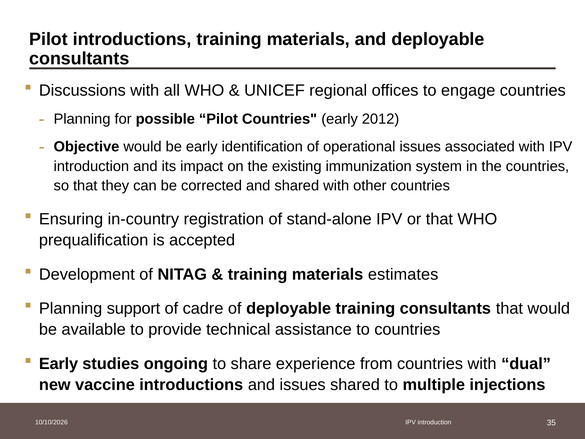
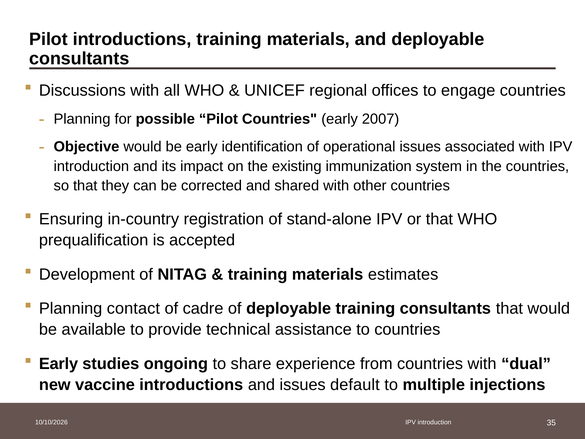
2012: 2012 -> 2007
support: support -> contact
issues shared: shared -> default
